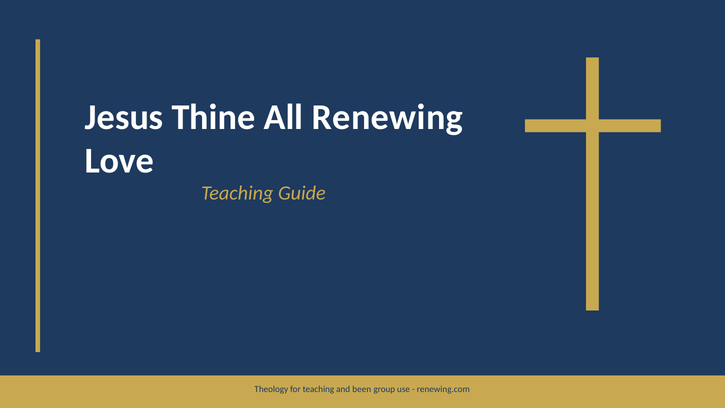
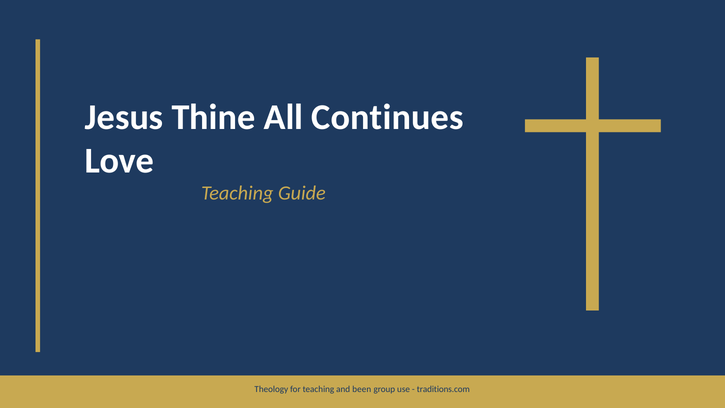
Renewing: Renewing -> Continues
renewing.com: renewing.com -> traditions.com
